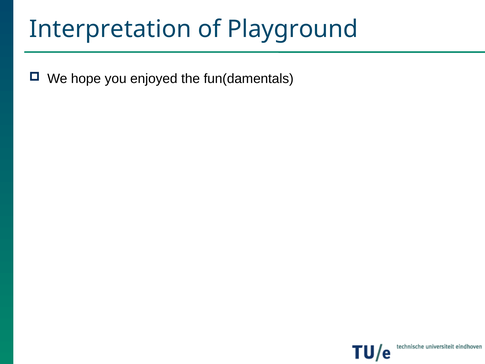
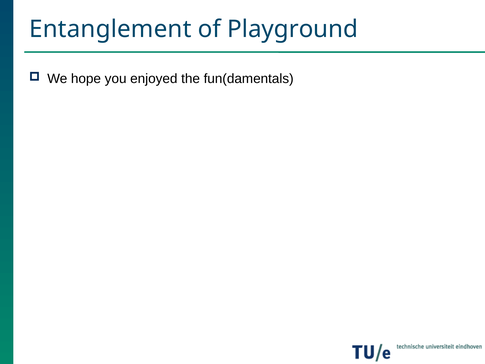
Interpretation: Interpretation -> Entanglement
